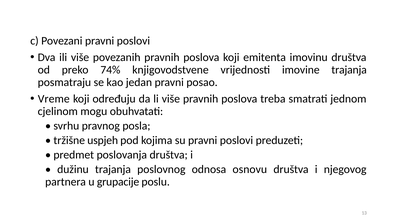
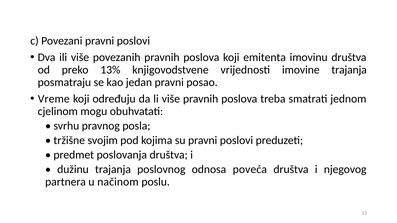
74%: 74% -> 13%
uspjeh: uspjeh -> svojim
osnovu: osnovu -> poveća
grupacije: grupacije -> načinom
